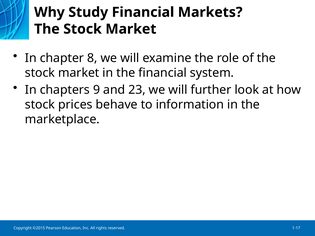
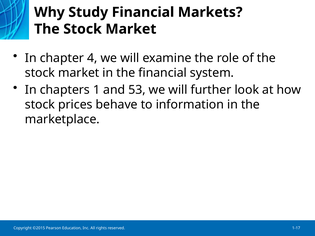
8: 8 -> 4
9: 9 -> 1
23: 23 -> 53
